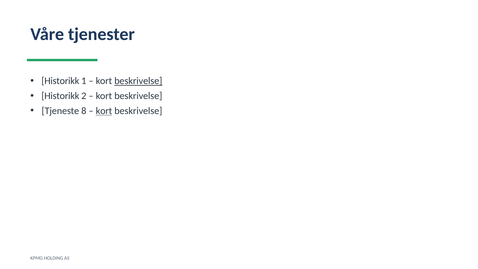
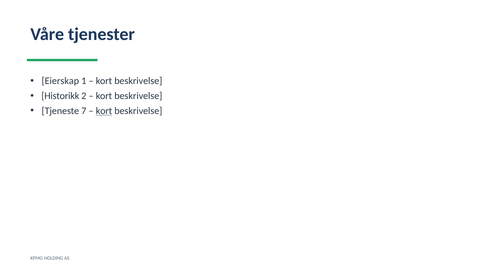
Historikk at (60, 81): Historikk -> Eierskap
beskrivelse at (138, 81) underline: present -> none
8: 8 -> 7
